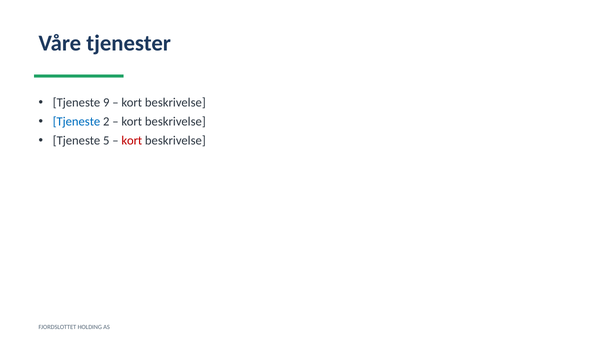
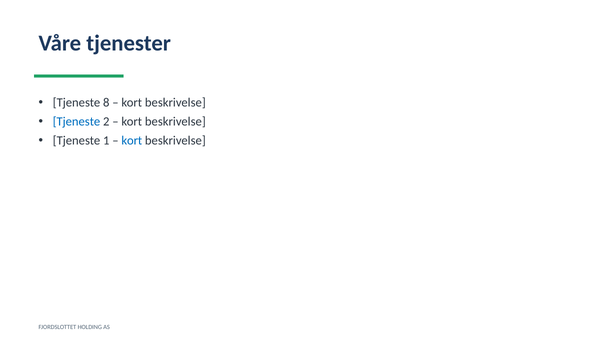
9: 9 -> 8
5: 5 -> 1
kort at (132, 141) colour: red -> blue
